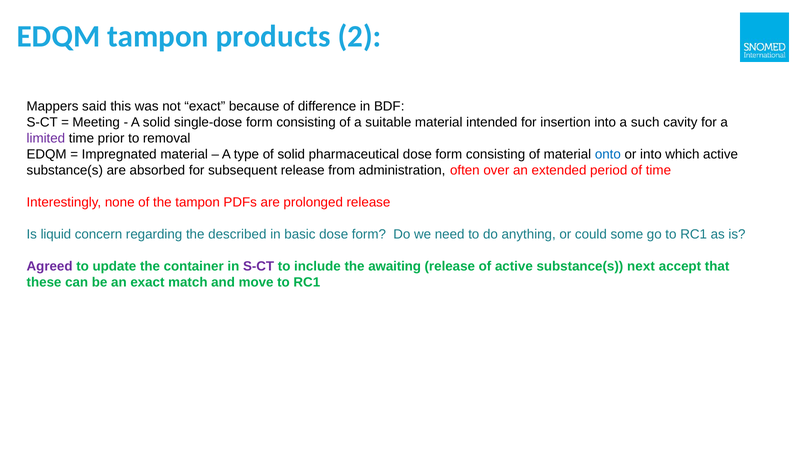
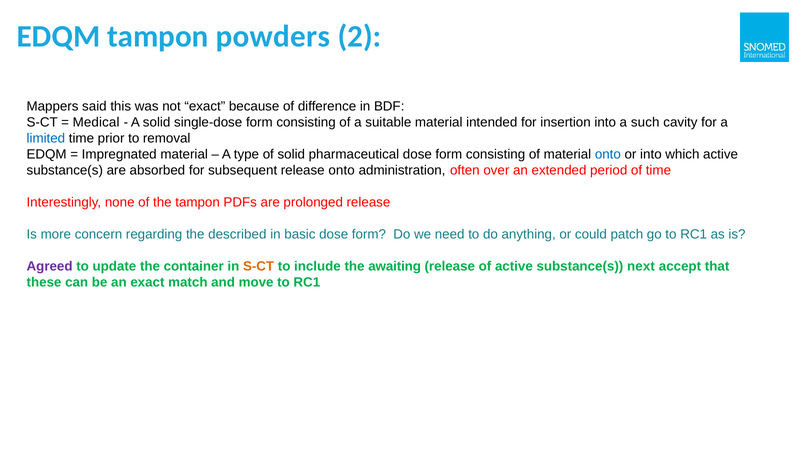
products: products -> powders
Meeting: Meeting -> Medical
limited colour: purple -> blue
release from: from -> onto
liquid: liquid -> more
some: some -> patch
S-CT at (259, 267) colour: purple -> orange
